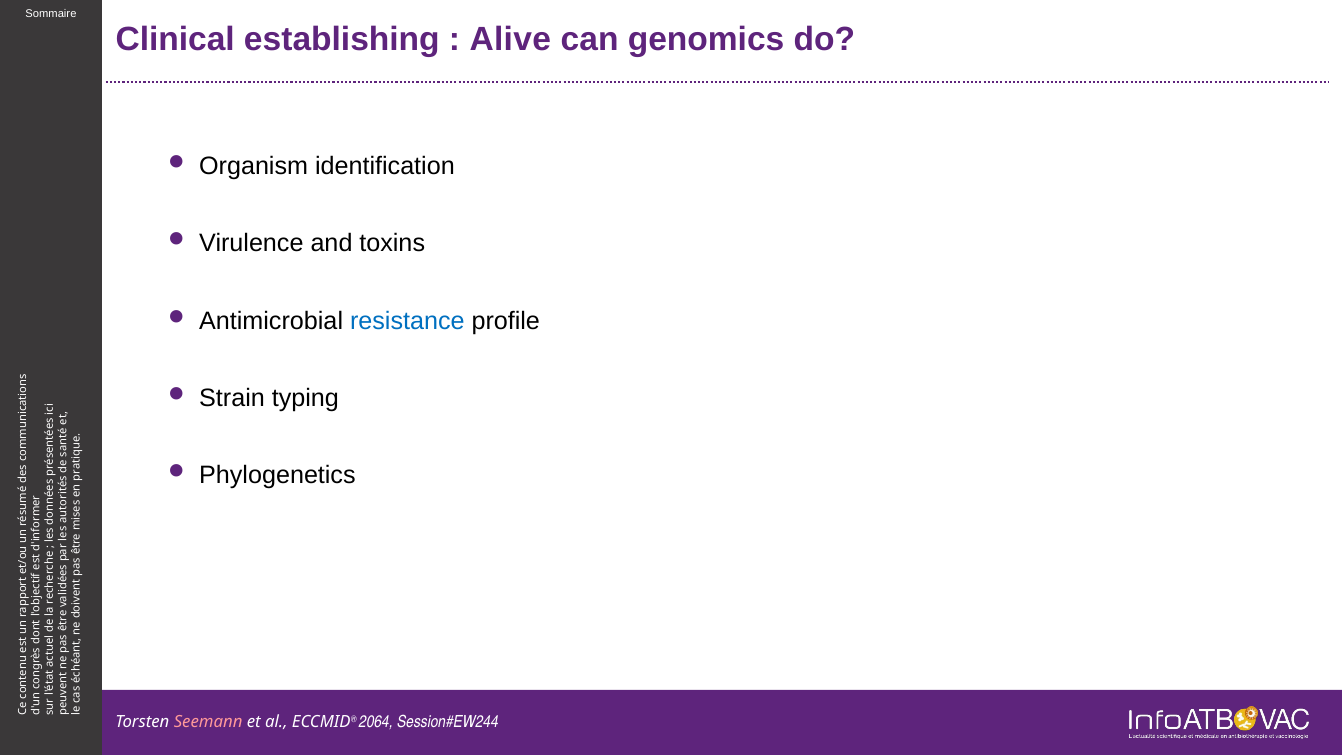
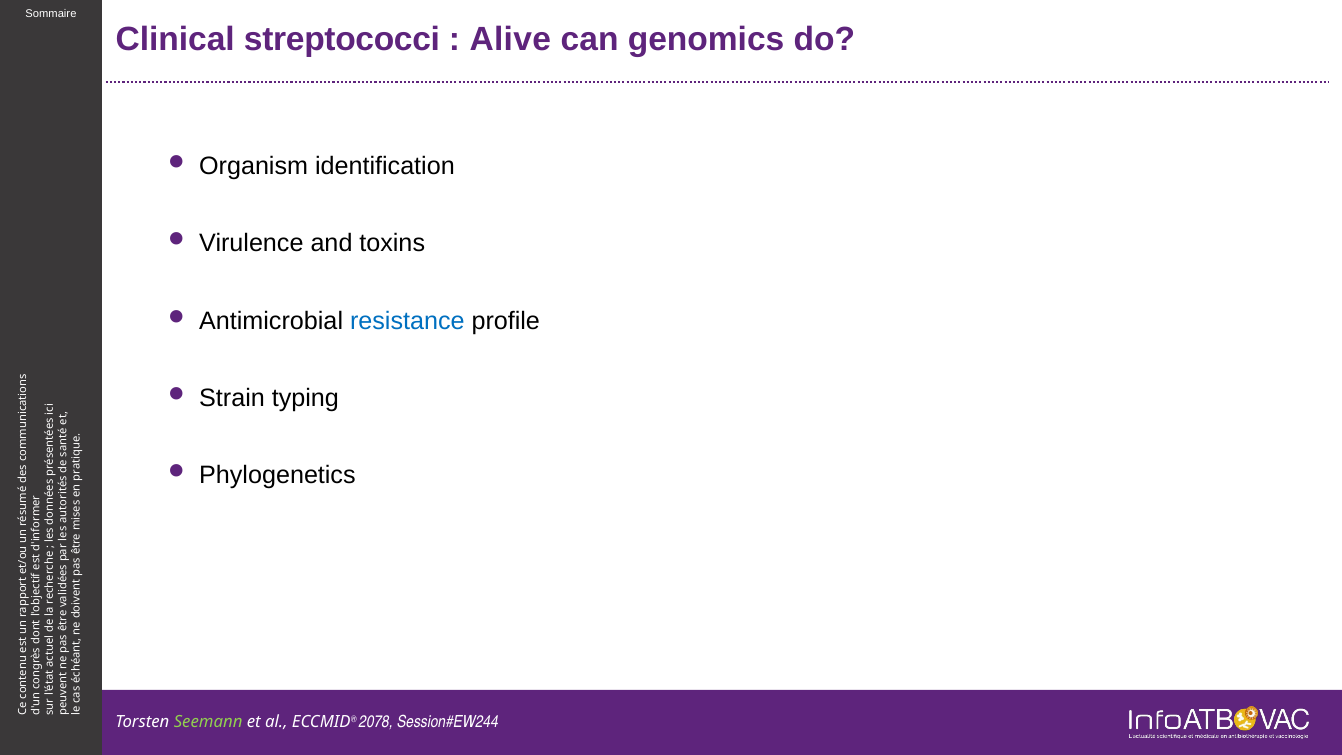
establishing: establishing -> streptococci
Seemann colour: pink -> light green
2064: 2064 -> 2078
